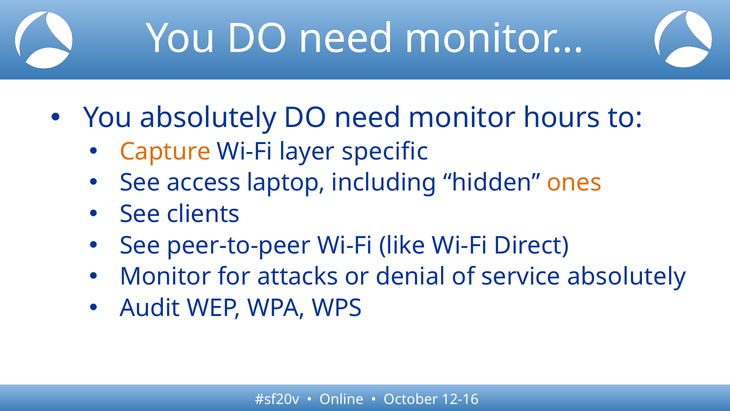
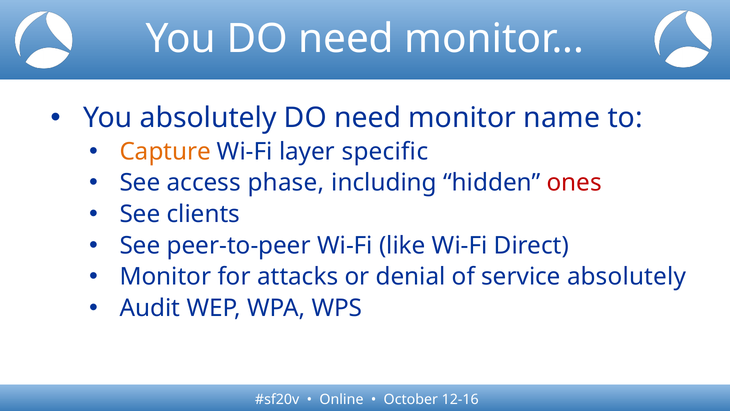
hours: hours -> name
laptop: laptop -> phase
ones colour: orange -> red
